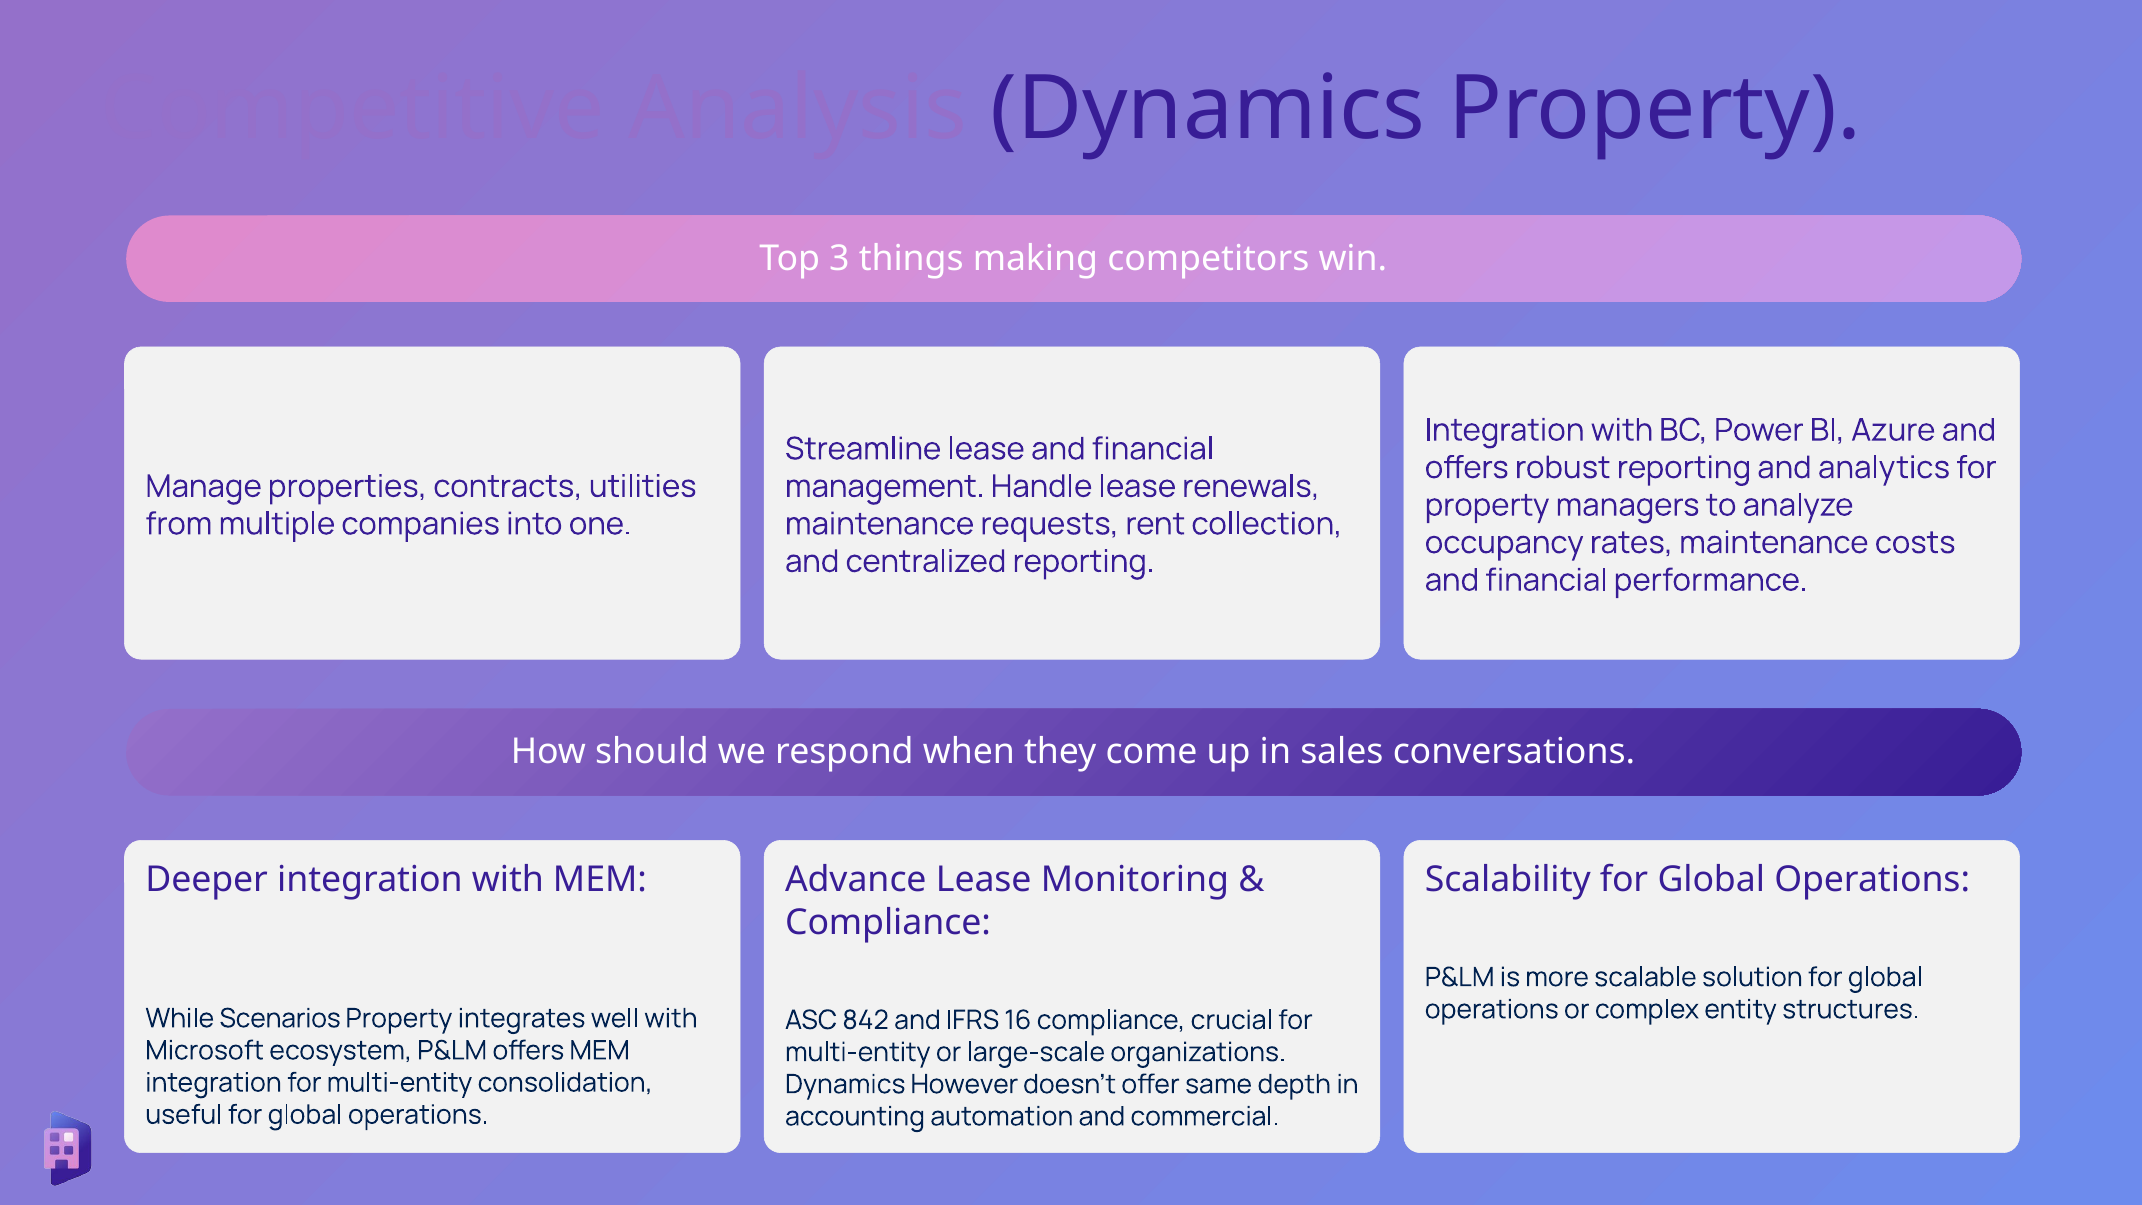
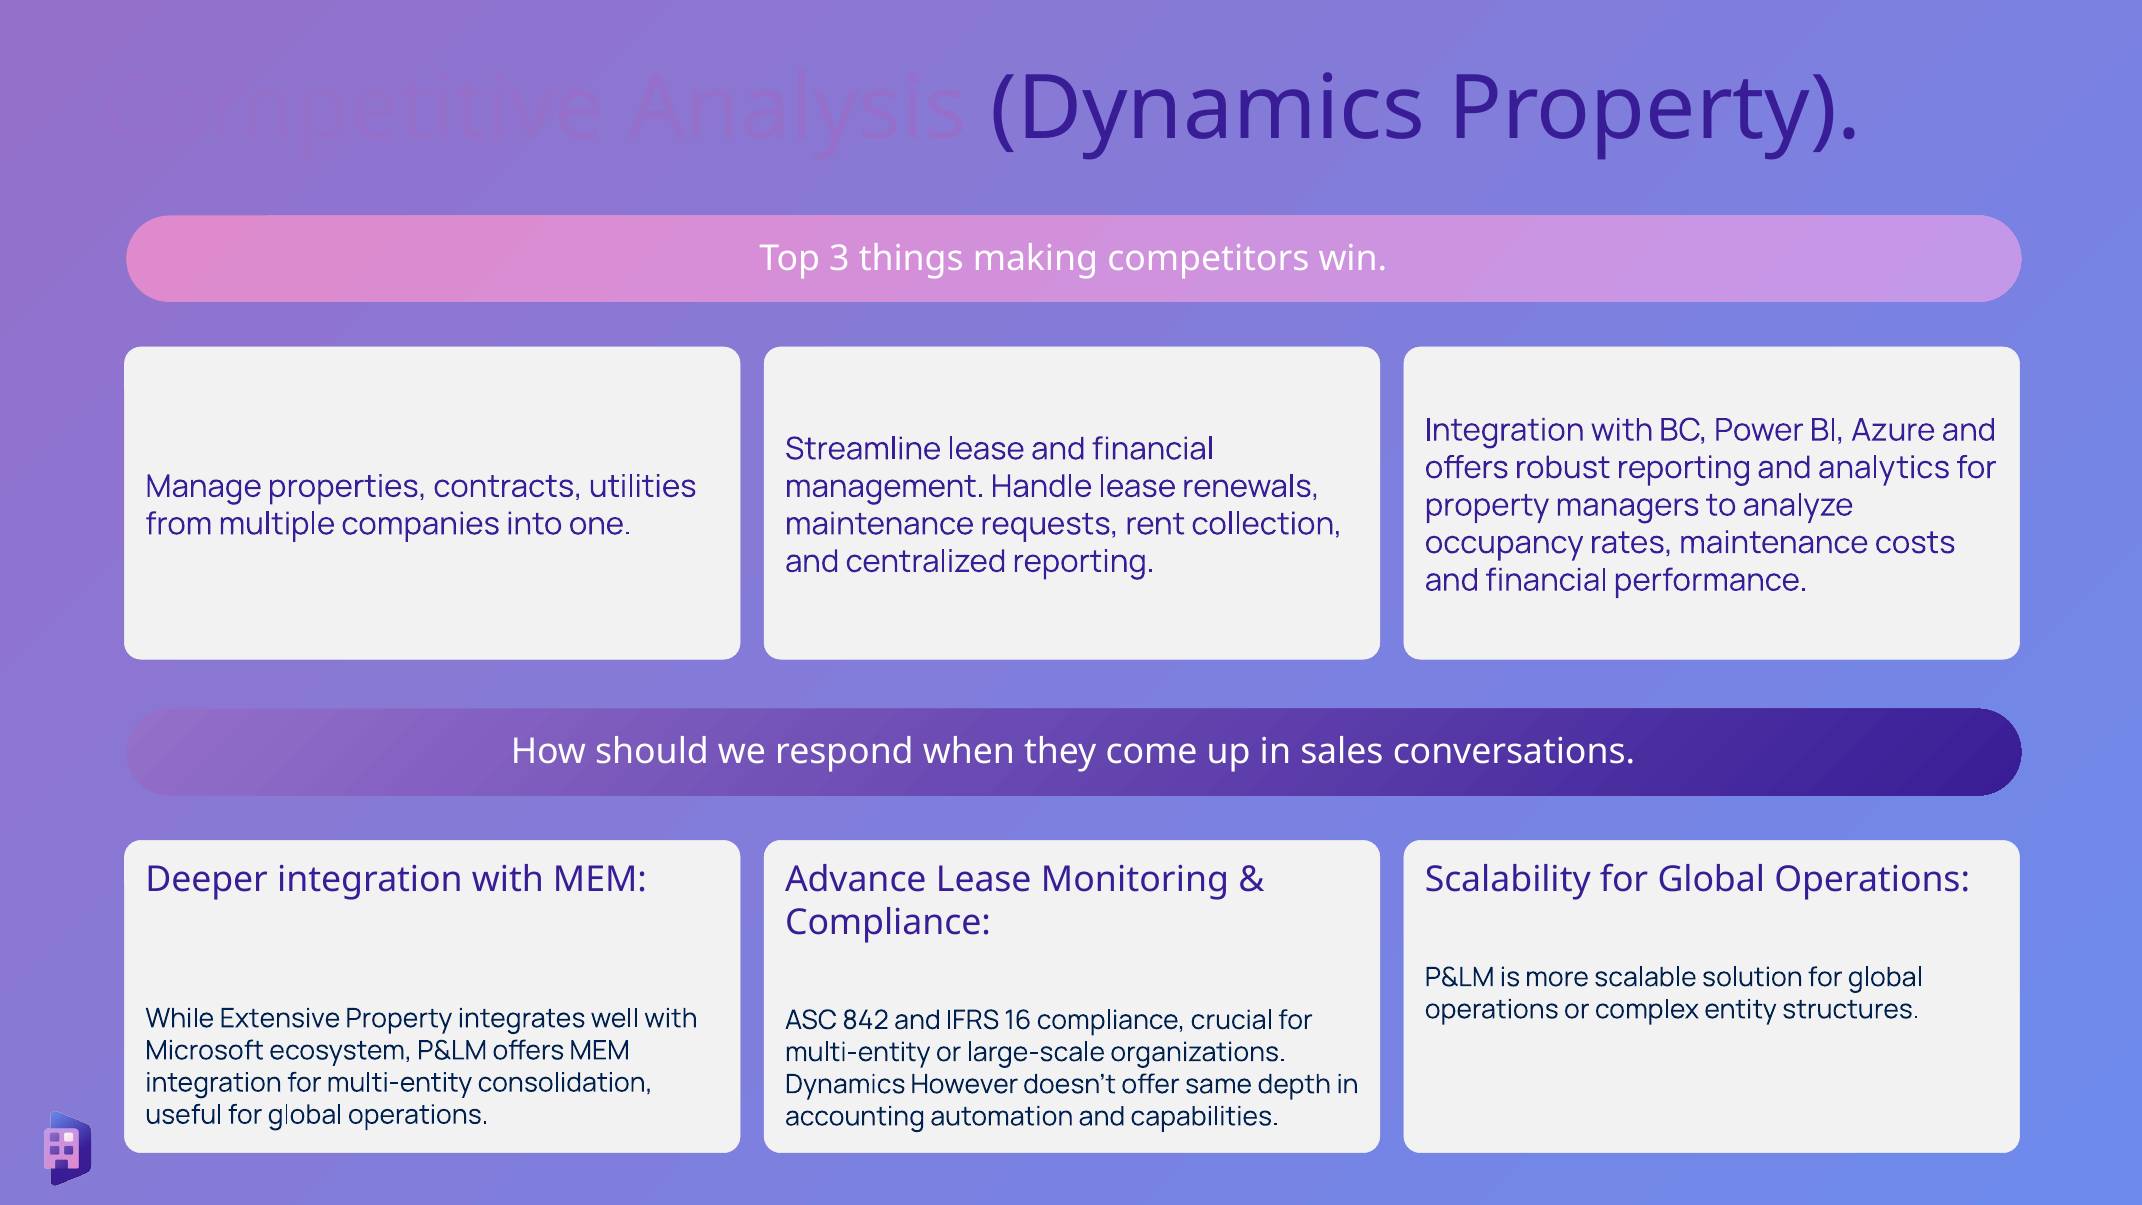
Scenarios: Scenarios -> Extensive
commercial: commercial -> capabilities
